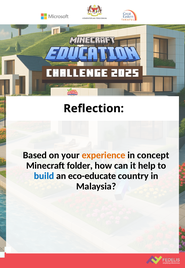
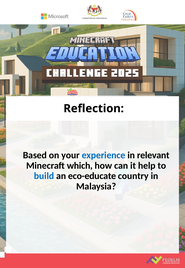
experience colour: orange -> blue
concept: concept -> relevant
folder: folder -> which
